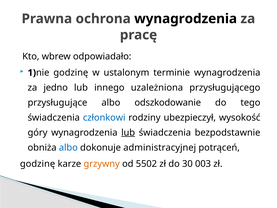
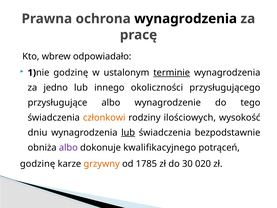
terminie underline: none -> present
uzależniona: uzależniona -> okoliczności
odszkodowanie: odszkodowanie -> wynagrodzenie
członkowi colour: blue -> orange
ubezpieczył: ubezpieczył -> ilościowych
góry: góry -> dniu
albo at (68, 147) colour: blue -> purple
administracyjnej: administracyjnej -> kwalifikacyjnego
5502: 5502 -> 1785
003: 003 -> 020
